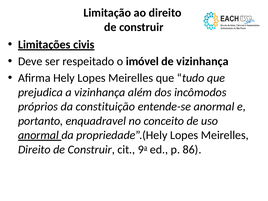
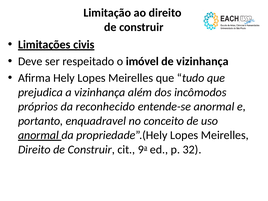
constituição: constituição -> reconhecido
86: 86 -> 32
